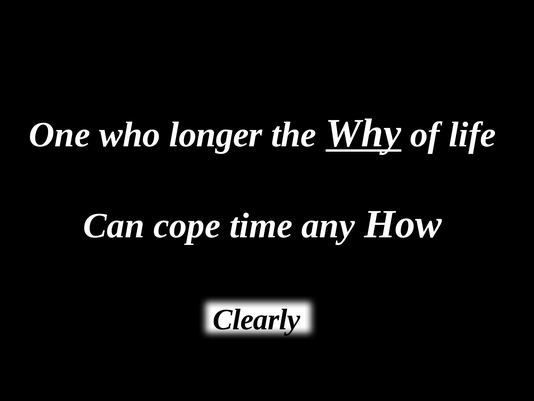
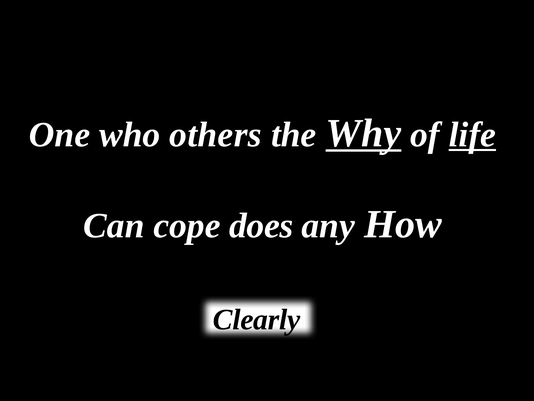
longer: longer -> others
life underline: none -> present
time: time -> does
